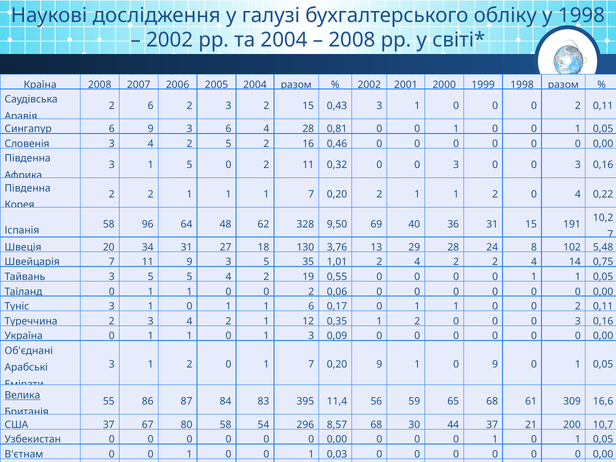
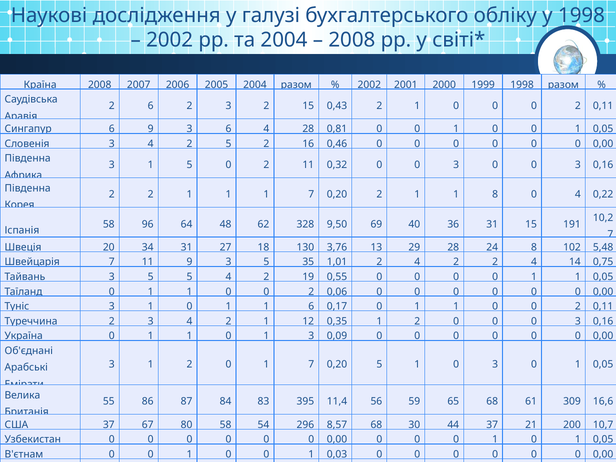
0,43 3: 3 -> 2
1 1 2: 2 -> 8
0,20 9: 9 -> 5
1 0 9: 9 -> 3
Велика underline: present -> none
